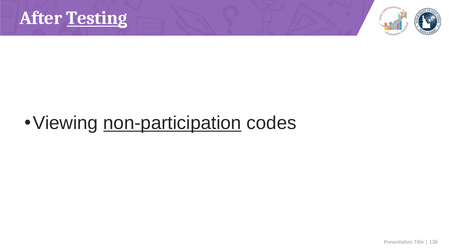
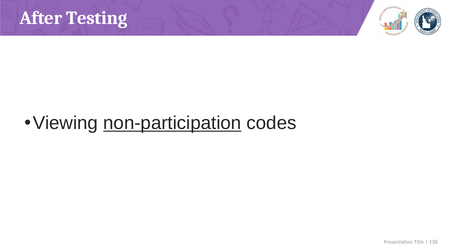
Testing underline: present -> none
